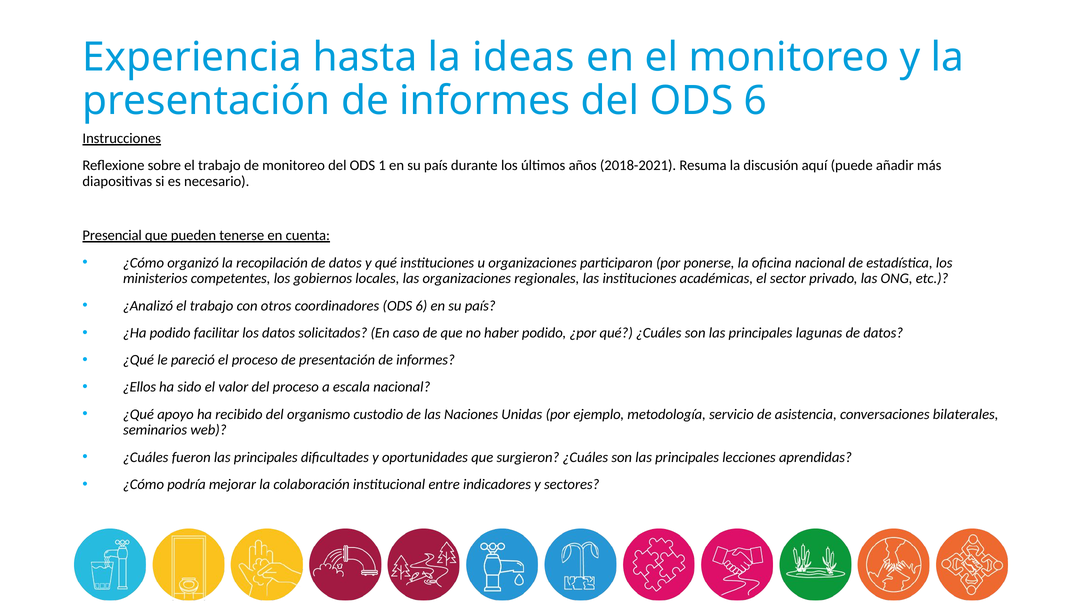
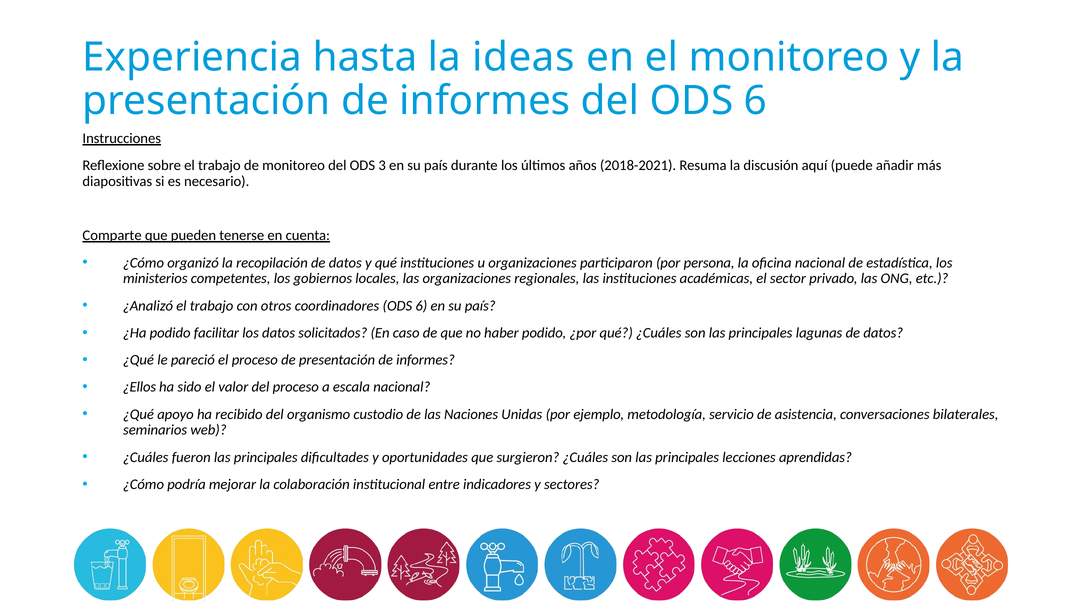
1: 1 -> 3
Presencial: Presencial -> Comparte
ponerse: ponerse -> persona
